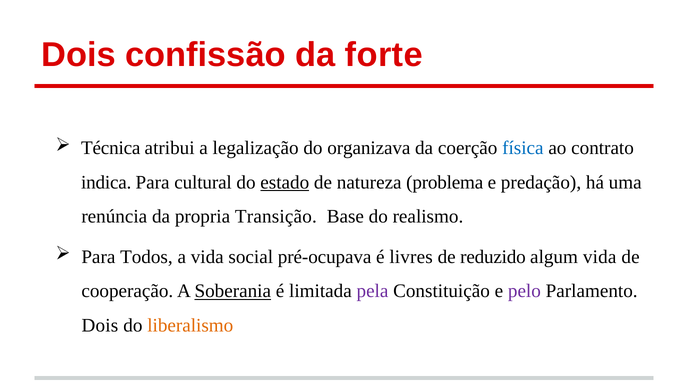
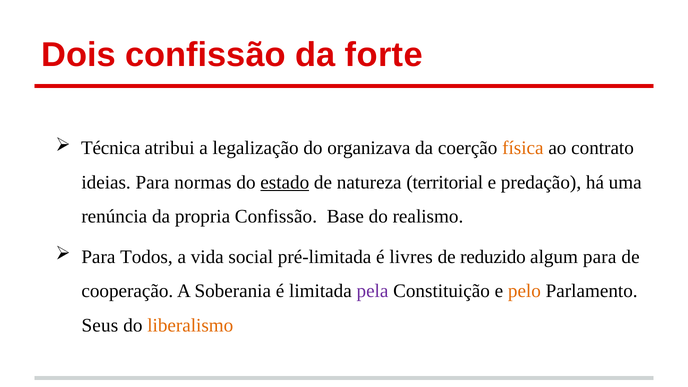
física colour: blue -> orange
indica: indica -> ideias
cultural: cultural -> normas
problema: problema -> territorial
propria Transição: Transição -> Confissão
pré-ocupava: pré-ocupava -> pré-limitada
algum vida: vida -> para
Soberania underline: present -> none
pelo colour: purple -> orange
Dois at (100, 326): Dois -> Seus
